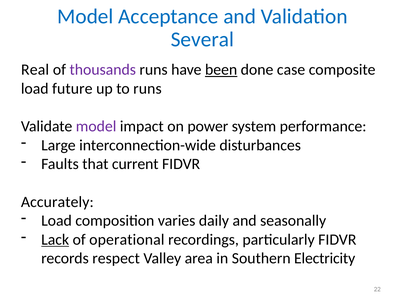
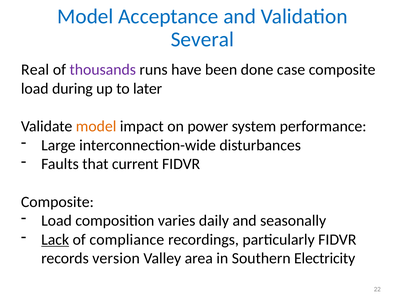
been underline: present -> none
future: future -> during
to runs: runs -> later
model at (96, 127) colour: purple -> orange
Accurately at (57, 202): Accurately -> Composite
operational: operational -> compliance
respect: respect -> version
